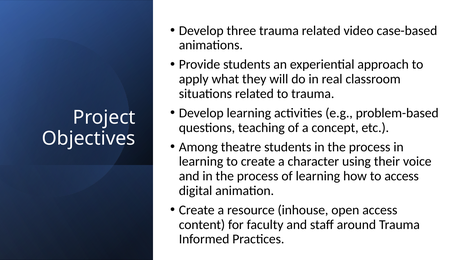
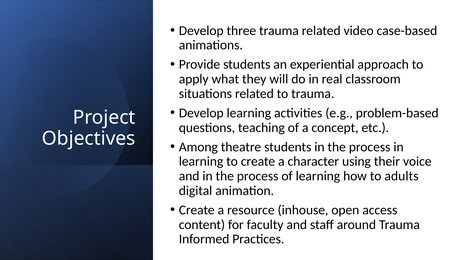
to access: access -> adults
